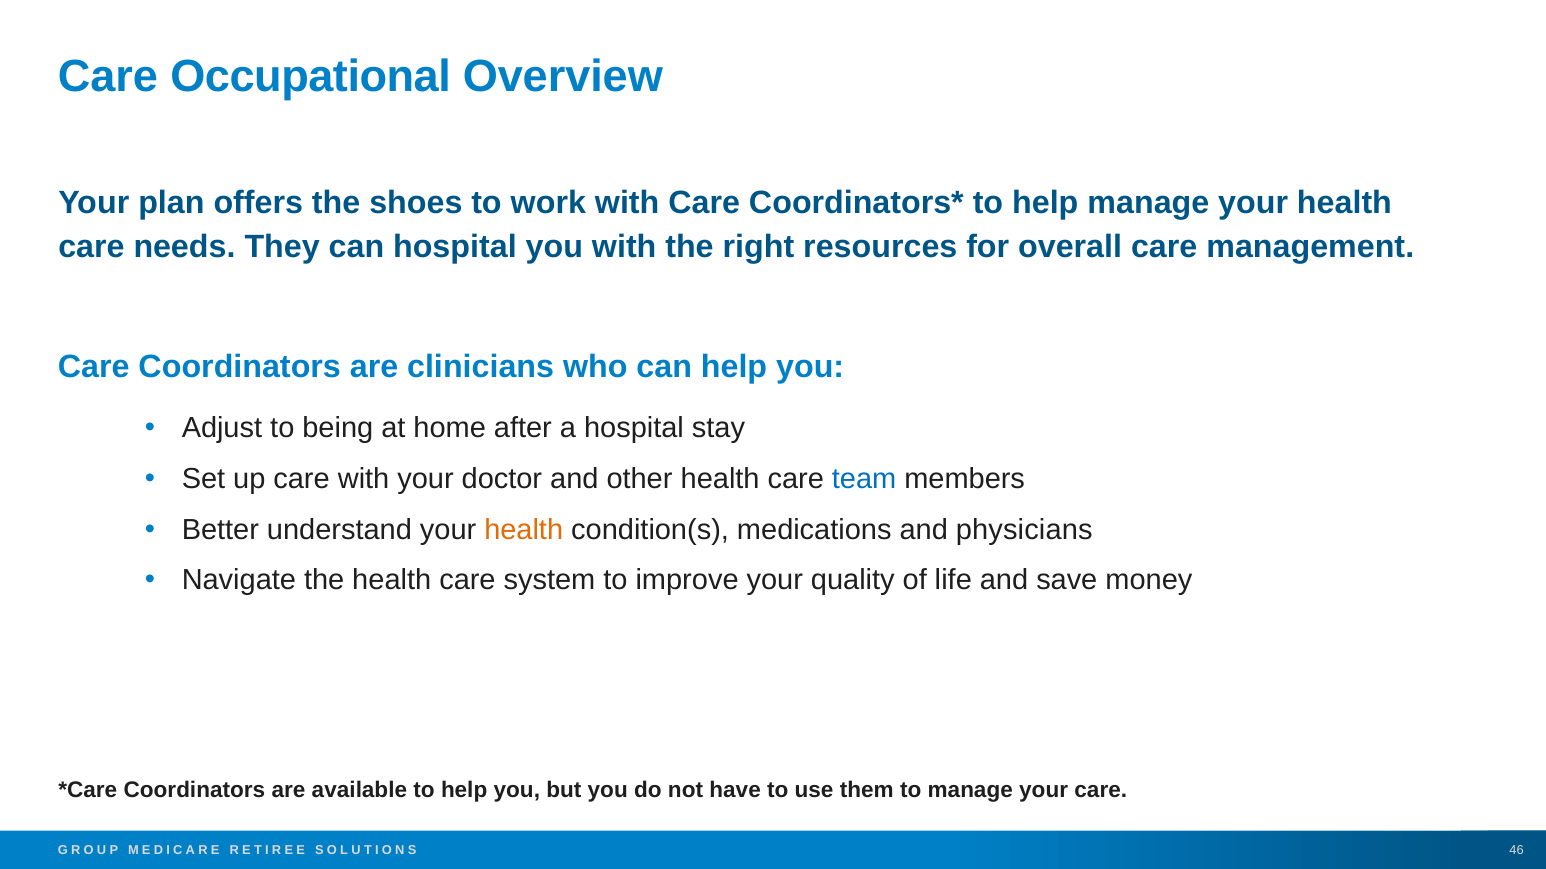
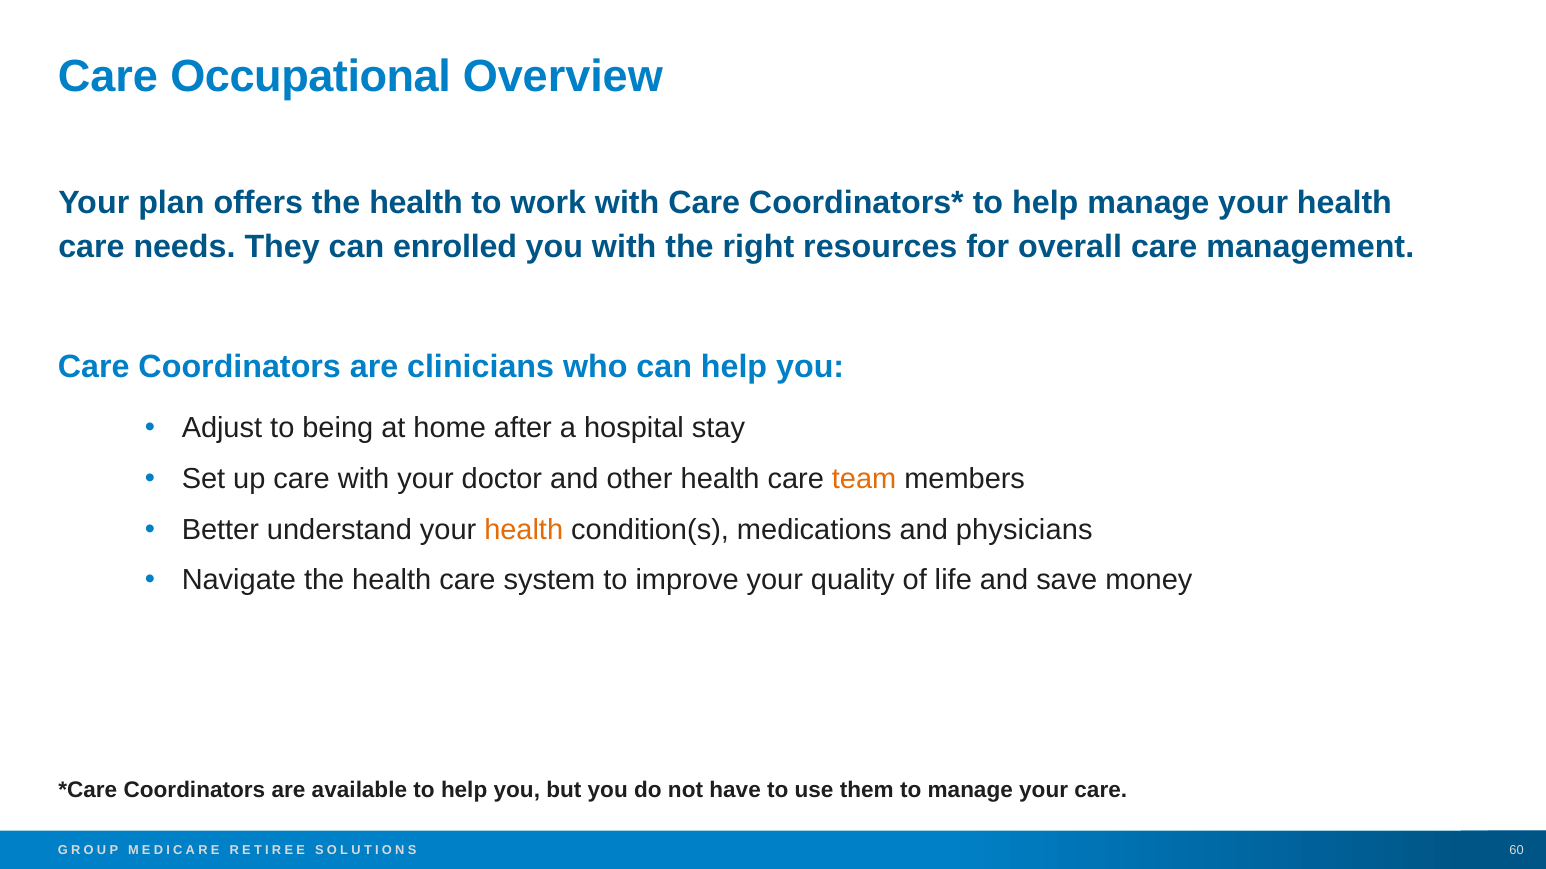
offers the shoes: shoes -> health
can hospital: hospital -> enrolled
team colour: blue -> orange
46: 46 -> 60
